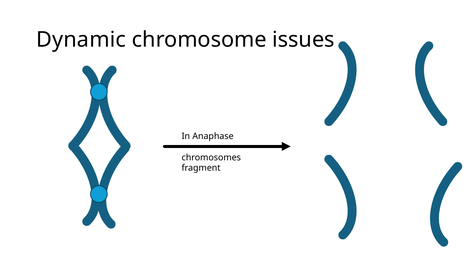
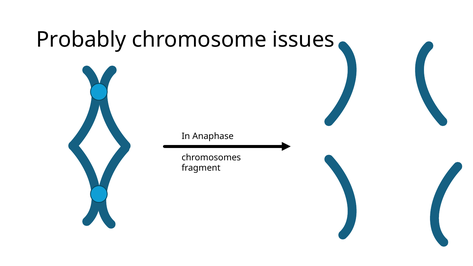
Dynamic: Dynamic -> Probably
